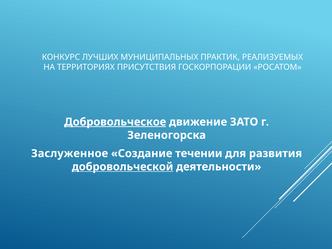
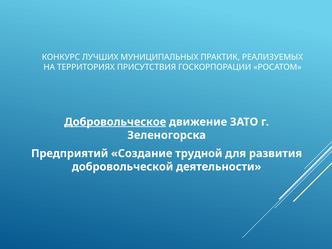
Заслуженное: Заслуженное -> Предприятий
течении: течении -> трудной
добровольческой underline: present -> none
